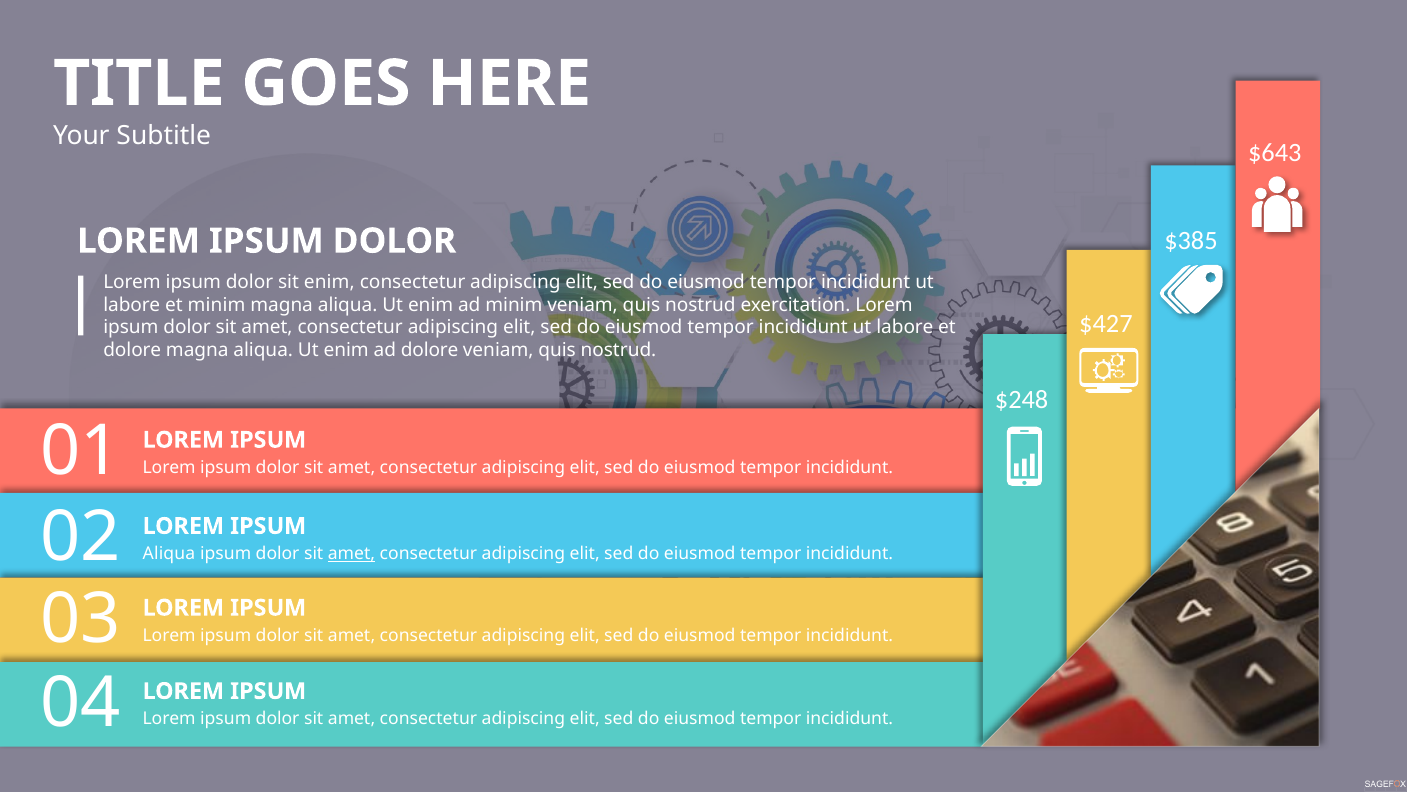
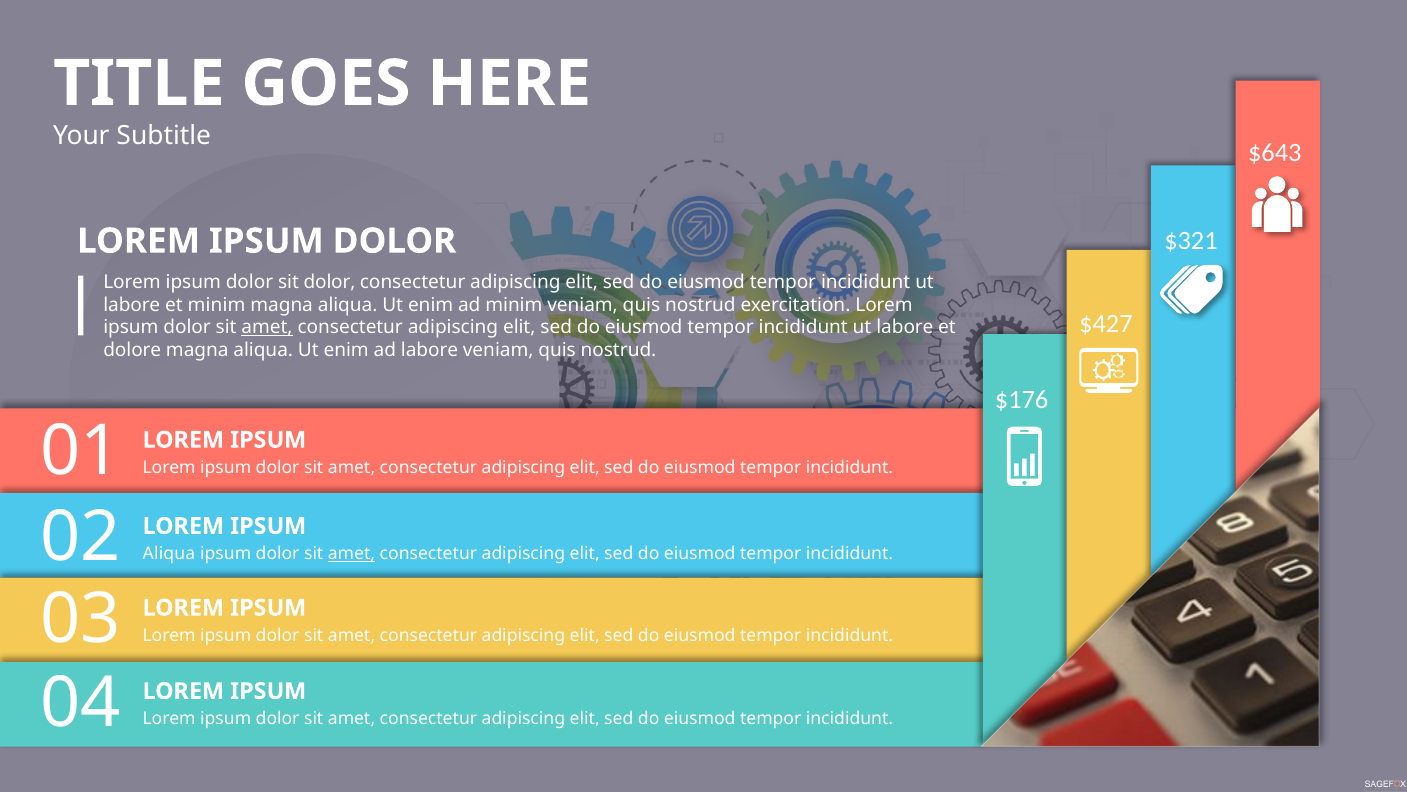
$385: $385 -> $321
sit enim: enim -> dolor
amet at (267, 327) underline: none -> present
ad dolore: dolore -> labore
$248: $248 -> $176
